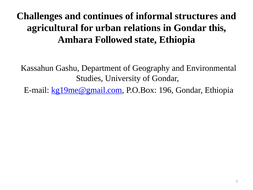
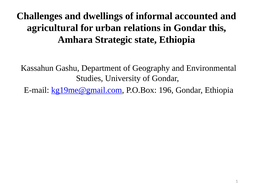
continues: continues -> dwellings
structures: structures -> accounted
Followed: Followed -> Strategic
